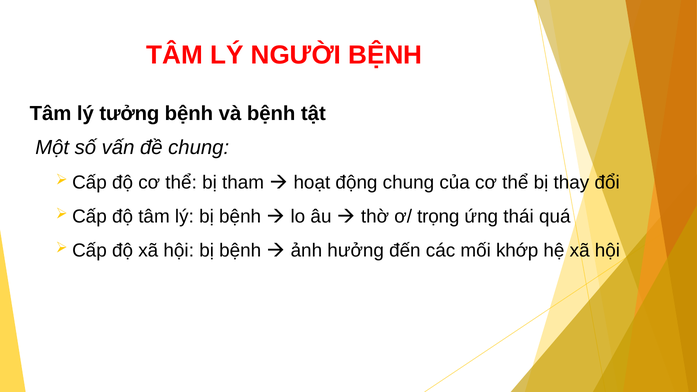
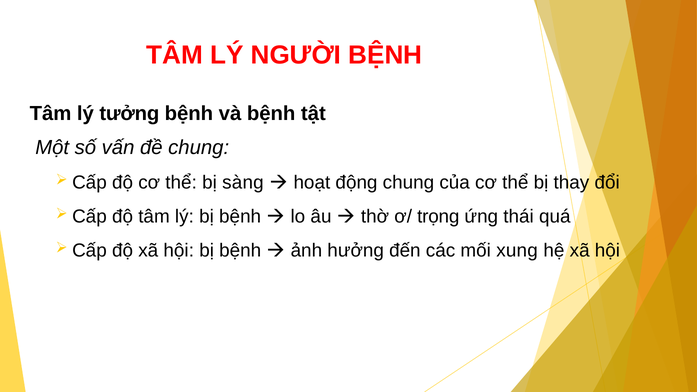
tham: tham -> sàng
khớp: khớp -> xung
